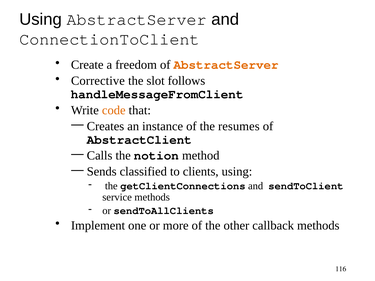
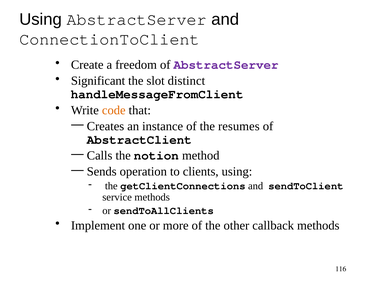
AbstractServer at (226, 65) colour: orange -> purple
Corrective: Corrective -> Significant
follows: follows -> distinct
classified: classified -> operation
